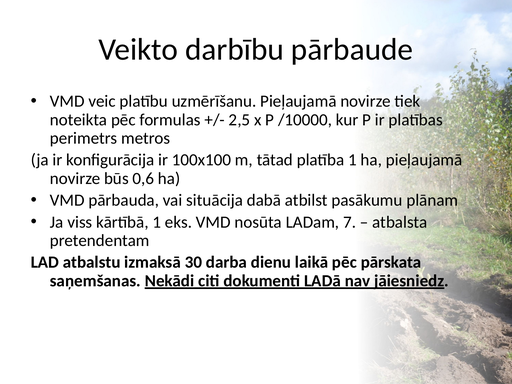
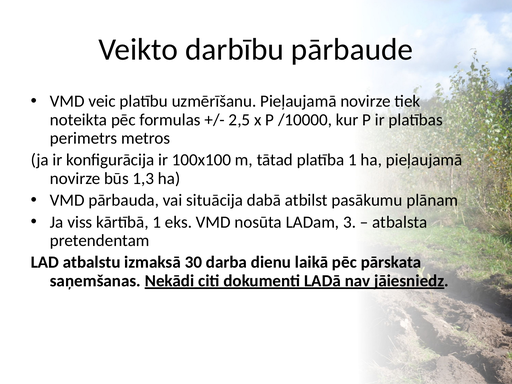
0,6: 0,6 -> 1,3
7: 7 -> 3
